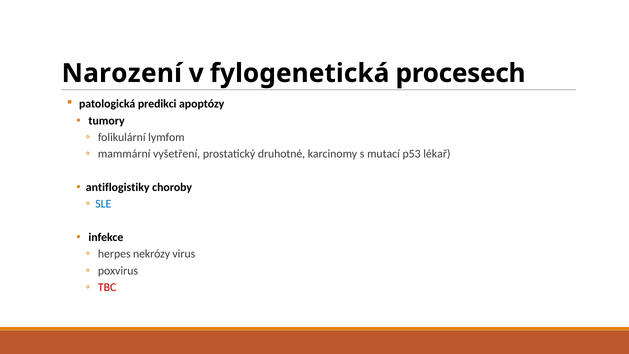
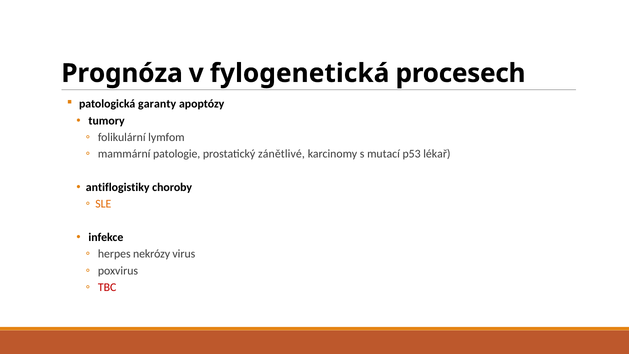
Narození: Narození -> Prognóza
predikci: predikci -> garanty
vyšetření: vyšetření -> patologie
druhotné: druhotné -> zánětlivé
SLE colour: blue -> orange
